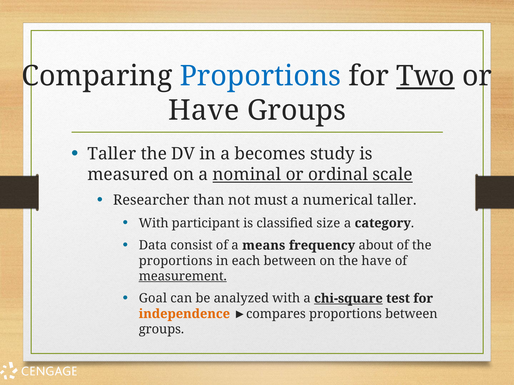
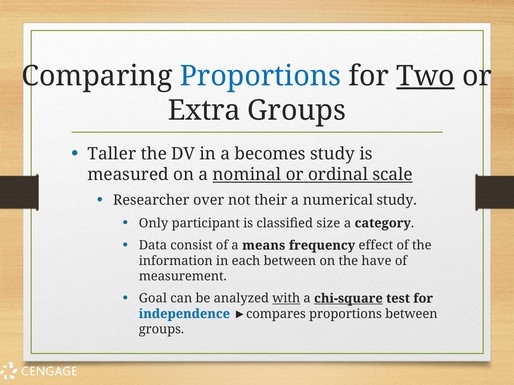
Have at (204, 110): Have -> Extra
than: than -> over
must: must -> their
numerical taller: taller -> study
With at (154, 223): With -> Only
about: about -> effect
proportions at (176, 261): proportions -> information
measurement underline: present -> none
with at (286, 299) underline: none -> present
independence colour: orange -> blue
